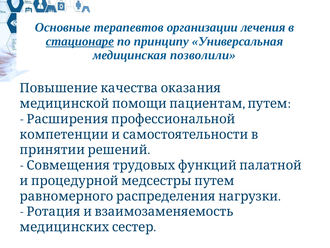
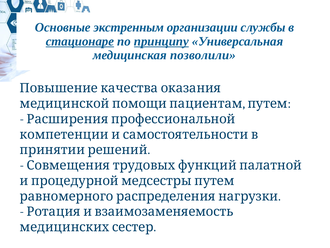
терапевтов: терапевтов -> экстренным
лечения: лечения -> службы
принципу underline: none -> present
